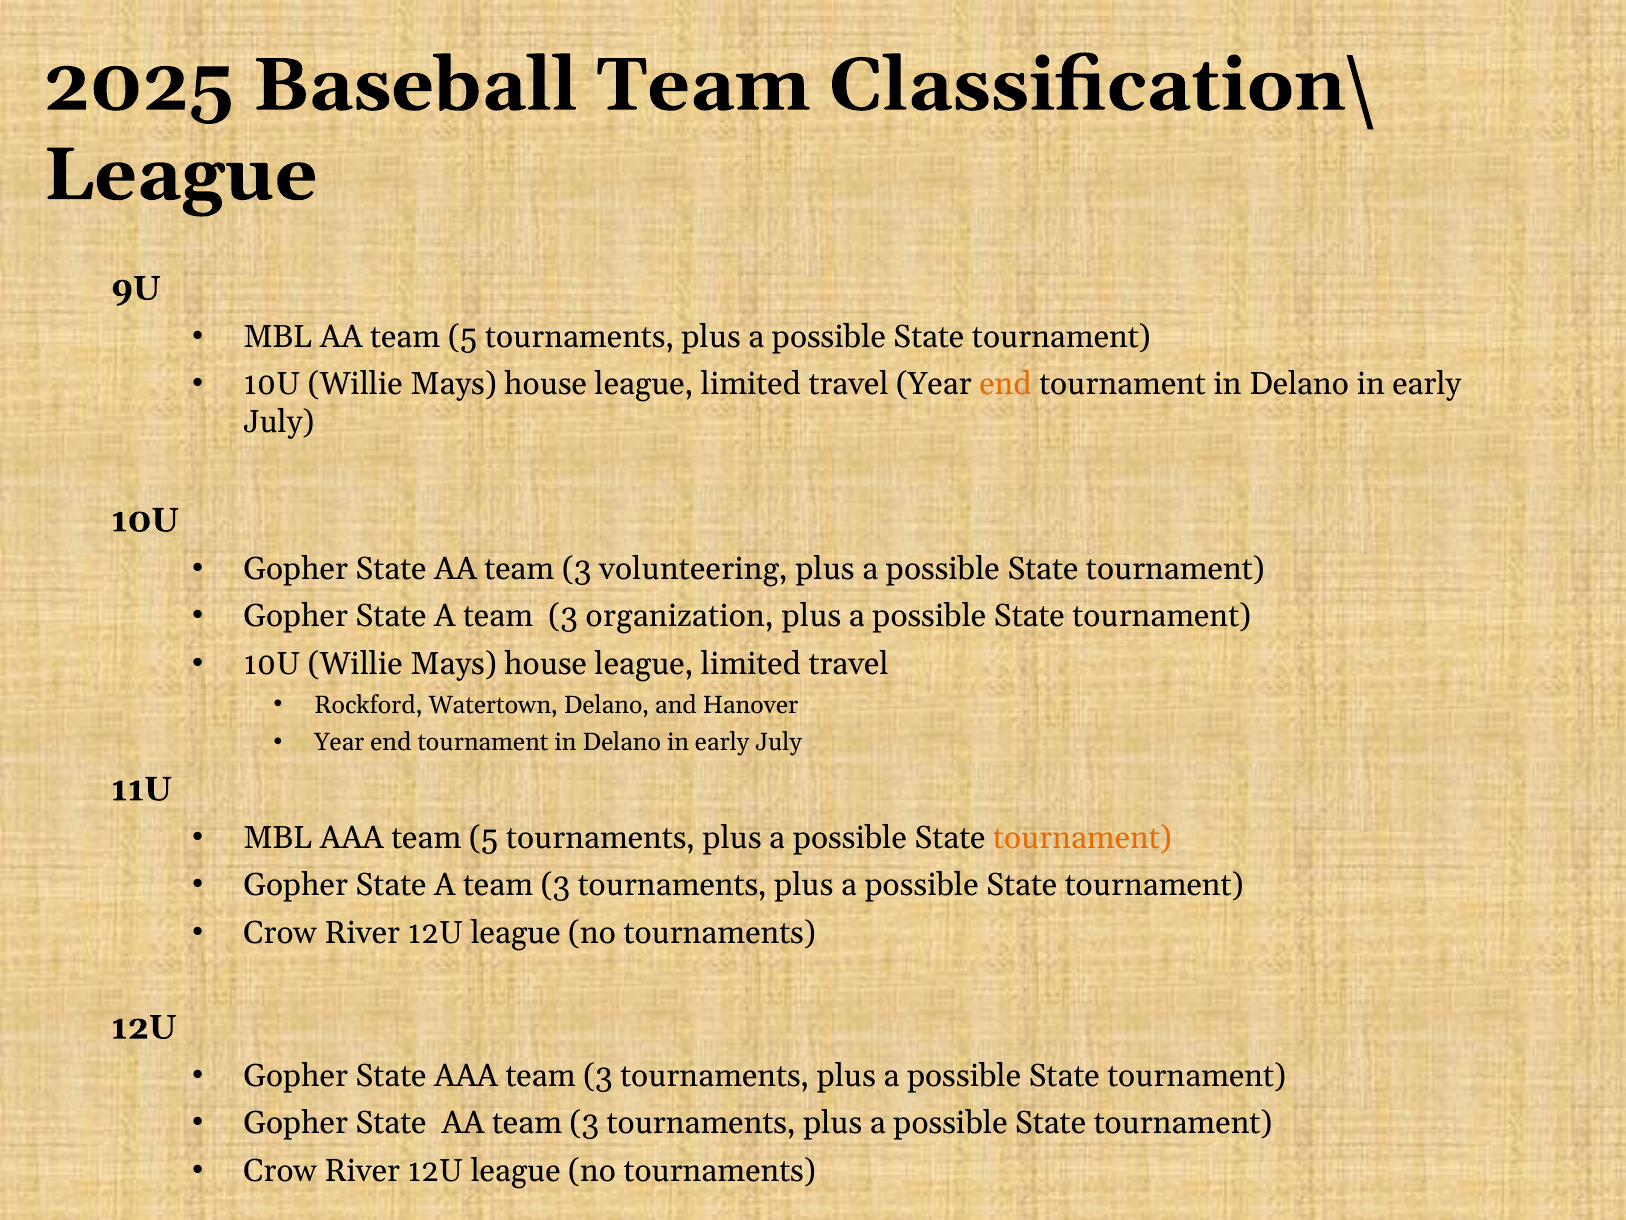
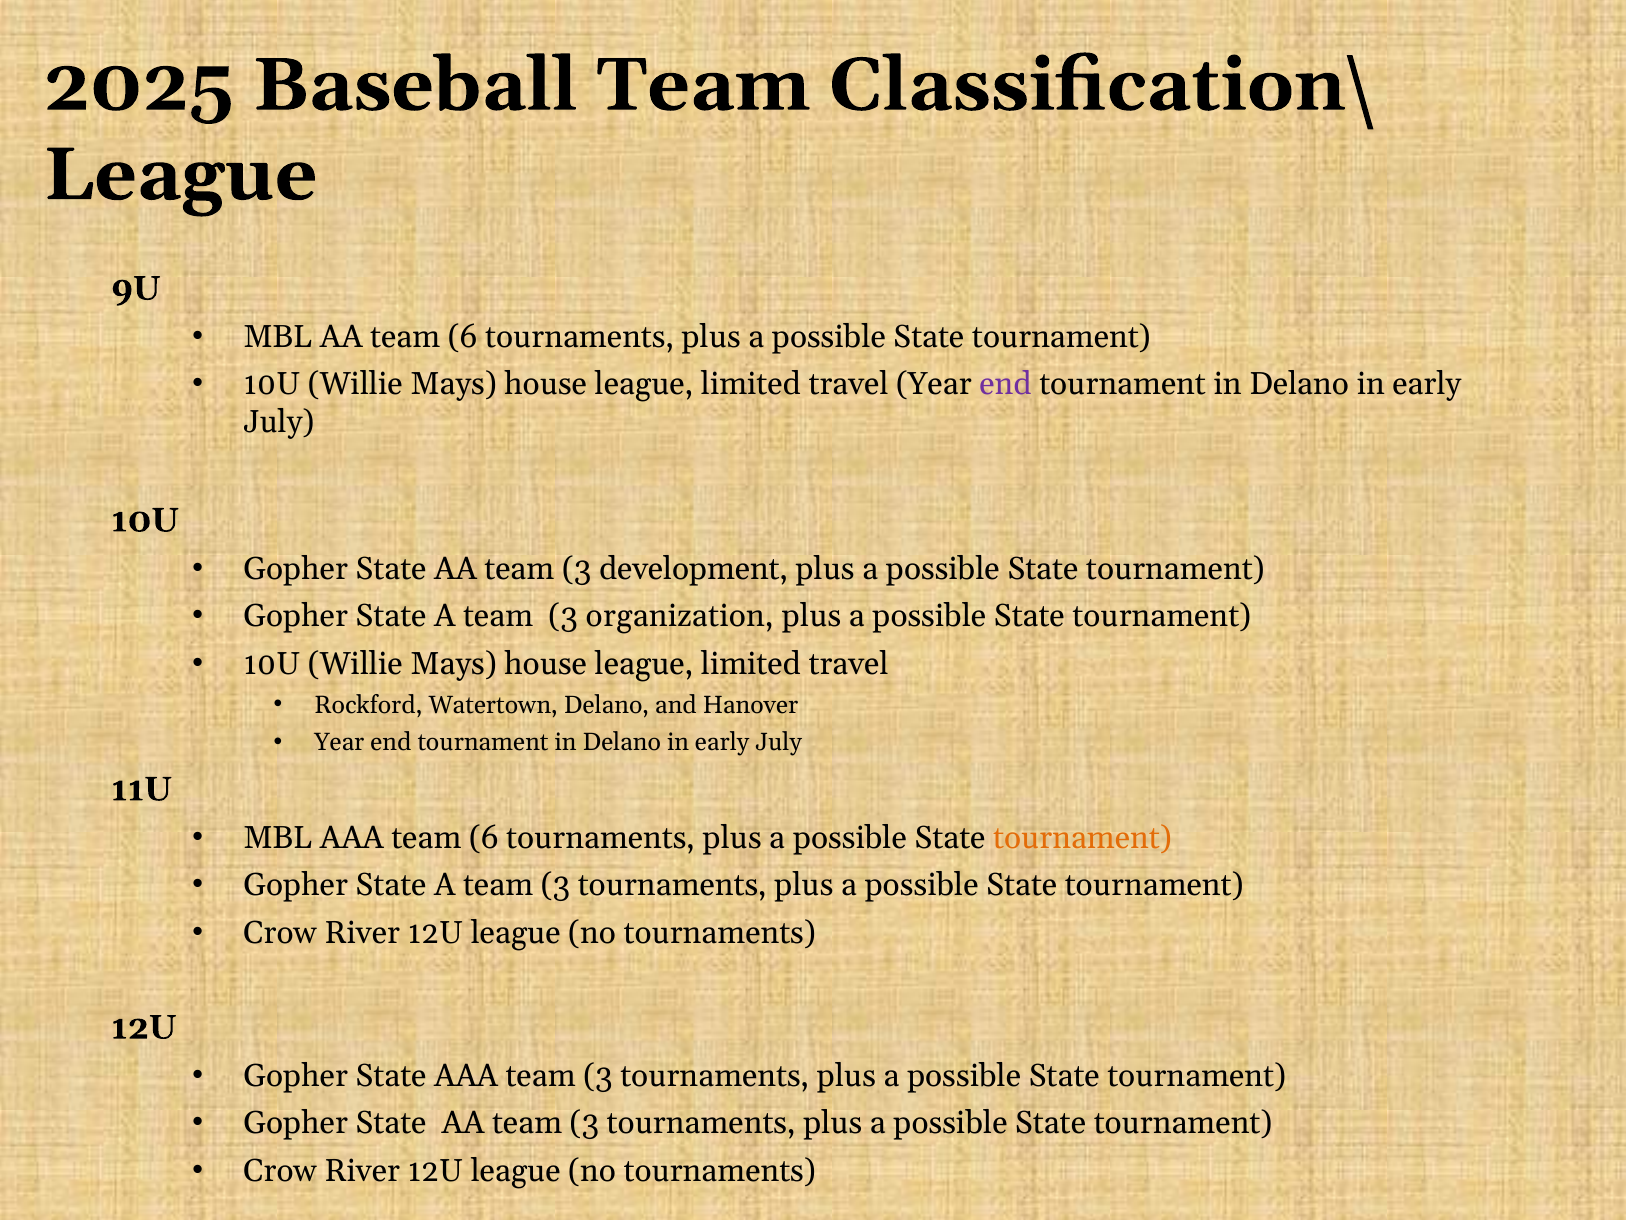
AA team 5: 5 -> 6
end at (1006, 384) colour: orange -> purple
volunteering: volunteering -> development
AAA team 5: 5 -> 6
